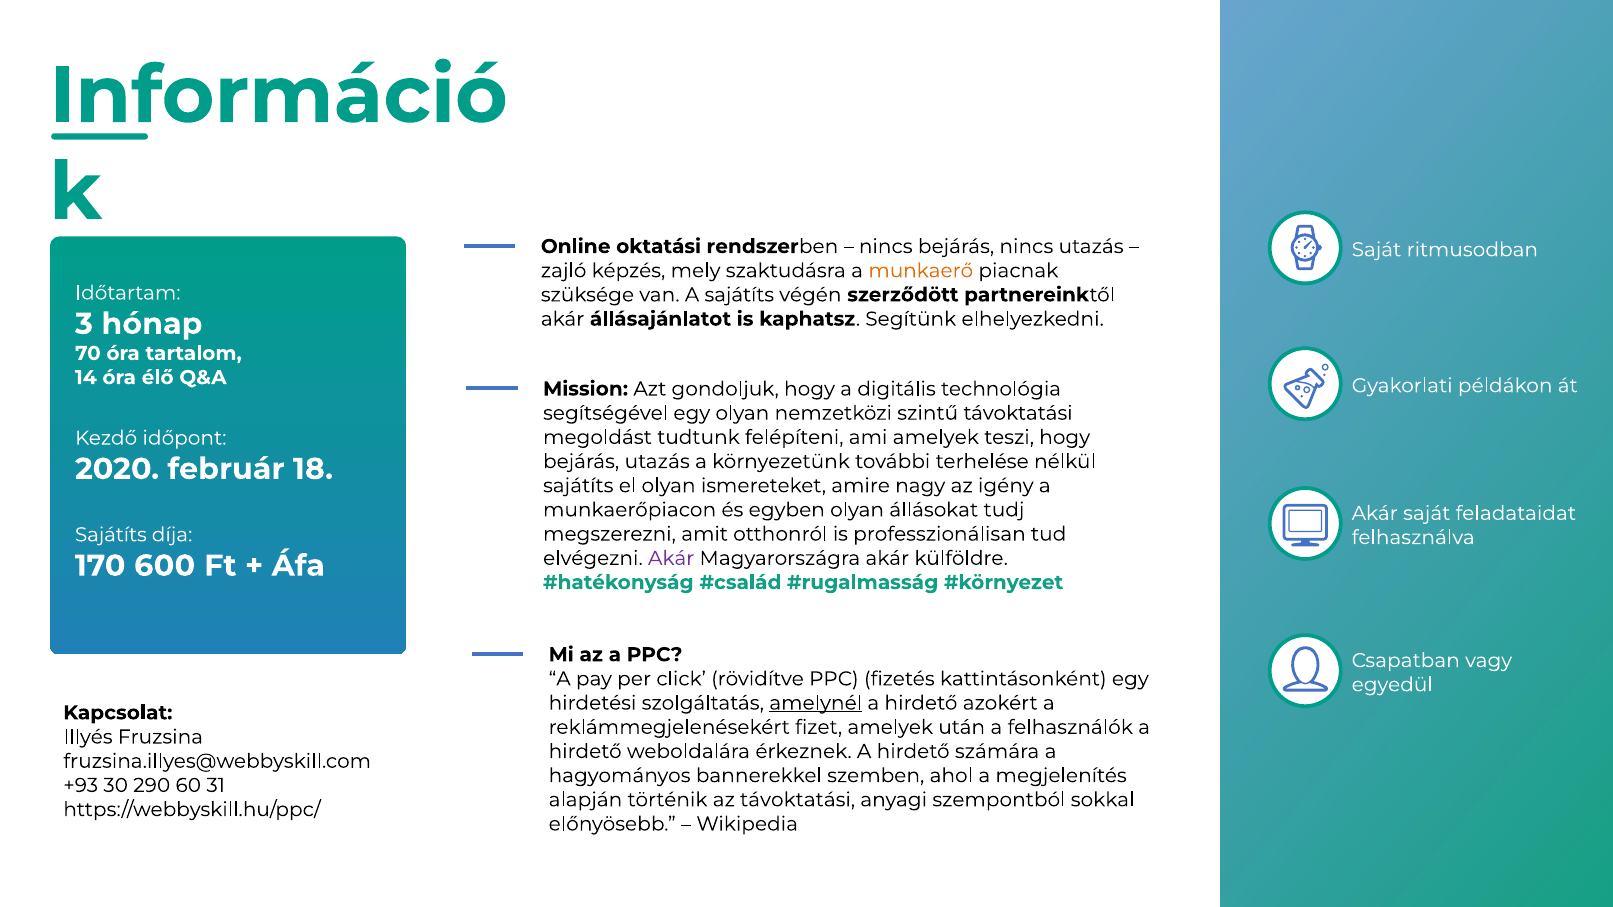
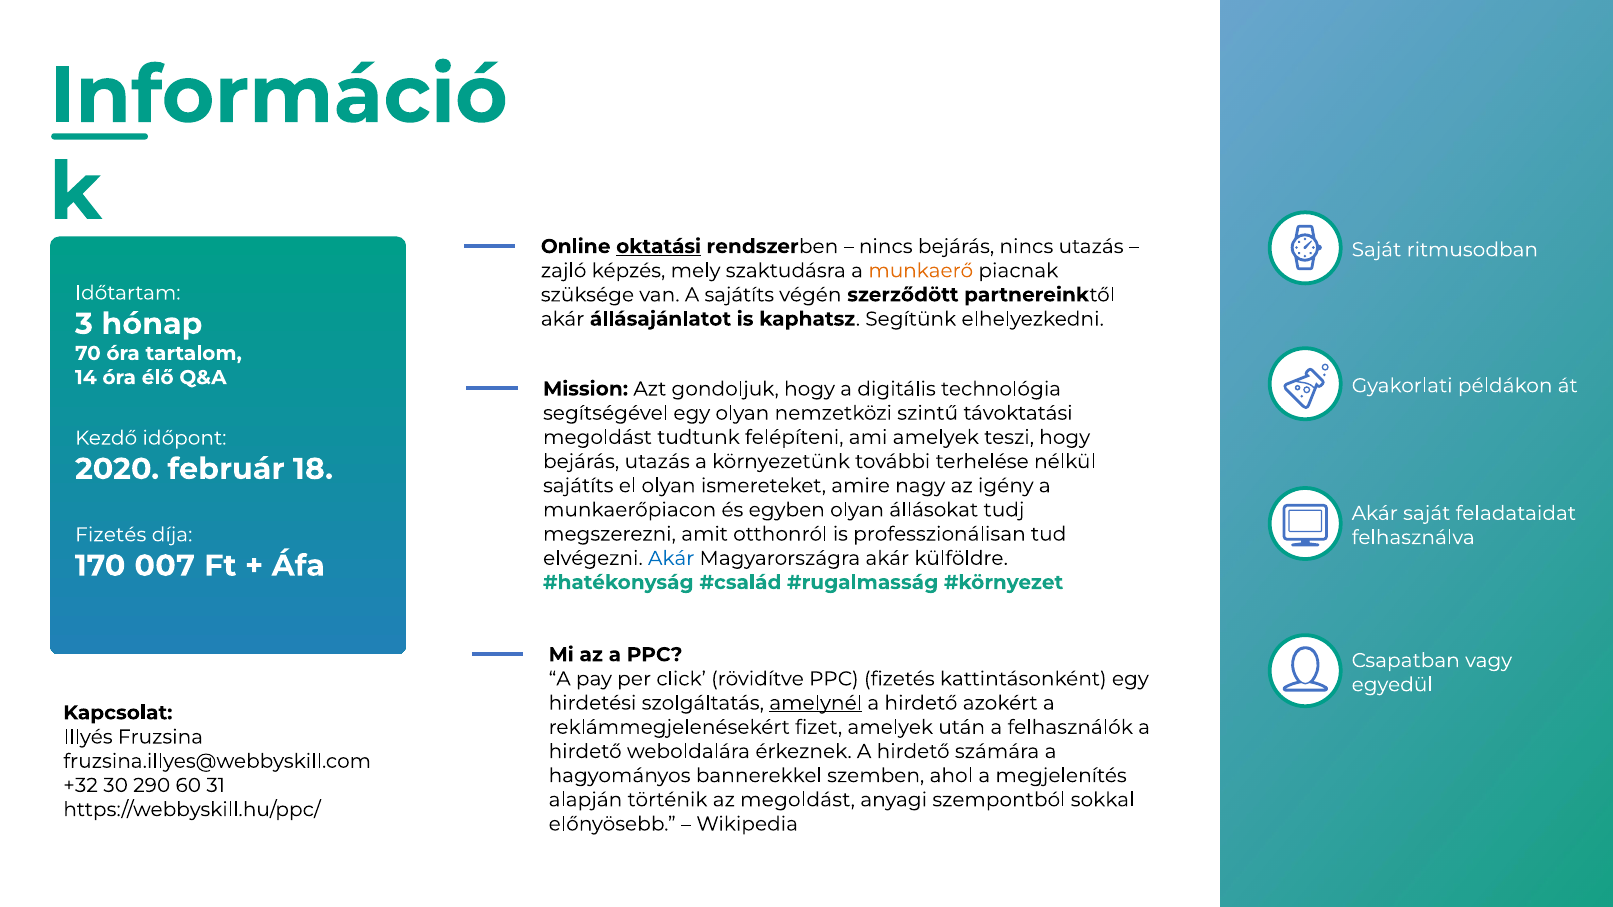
oktatási underline: none -> present
Sajátíts at (111, 535): Sajátíts -> Fizetés
Akár at (671, 558) colour: purple -> blue
600: 600 -> 007
+93: +93 -> +32
az távoktatási: távoktatási -> megoldást
